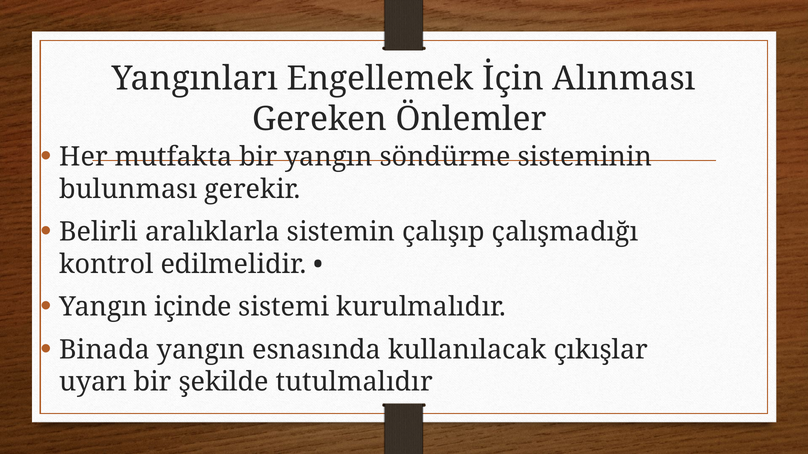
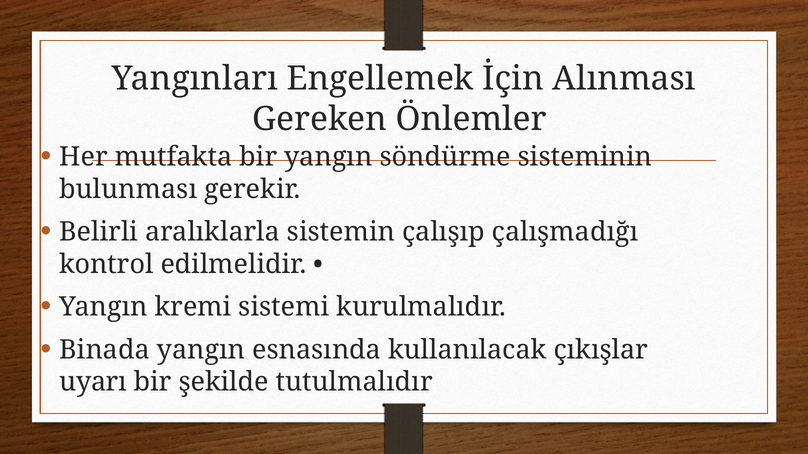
içinde: içinde -> kremi
